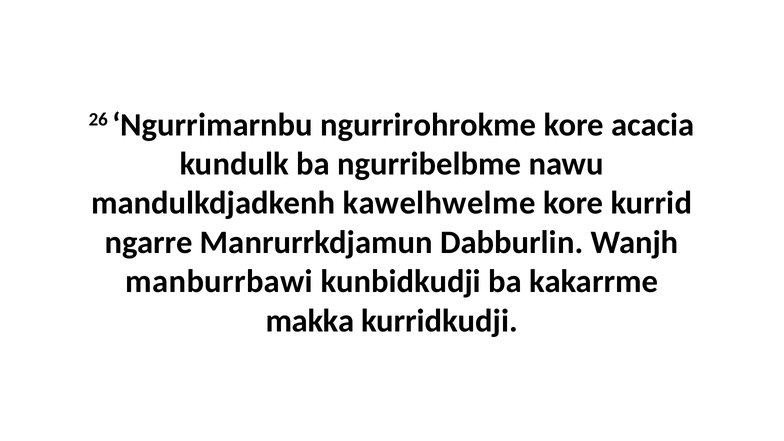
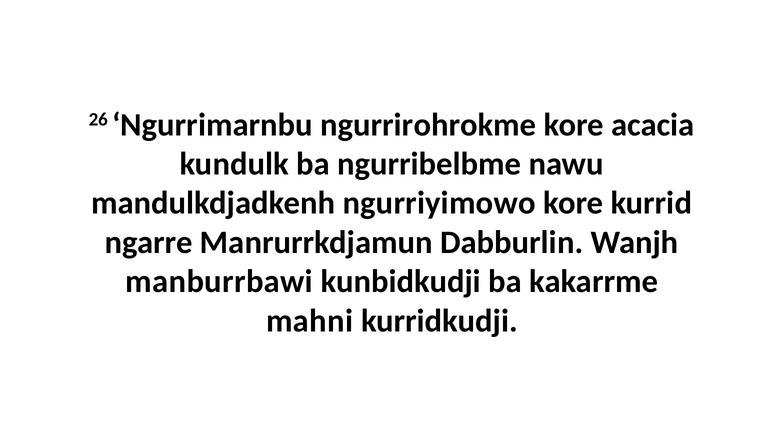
kawelhwelme: kawelhwelme -> ngurriyimowo
makka: makka -> mahni
